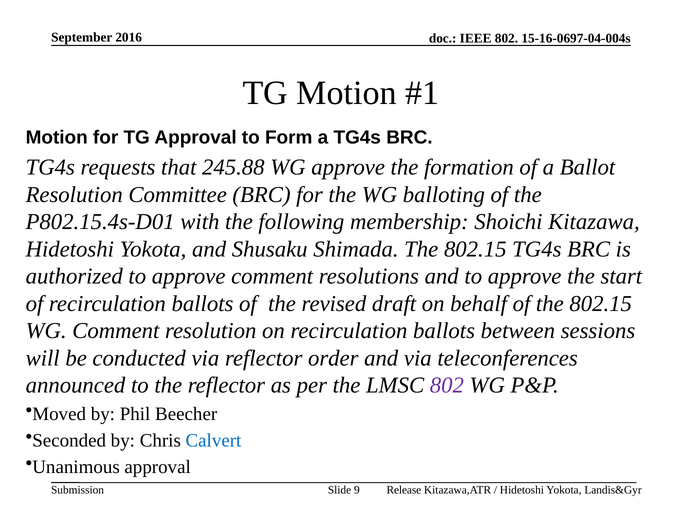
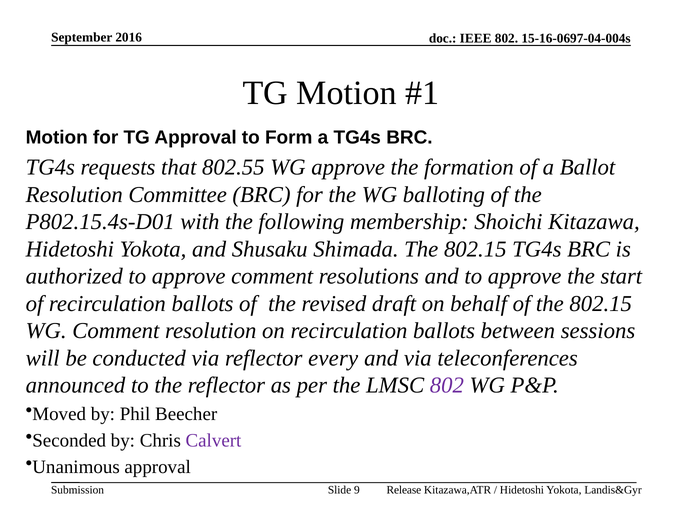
245.88: 245.88 -> 802.55
order: order -> every
Calvert colour: blue -> purple
